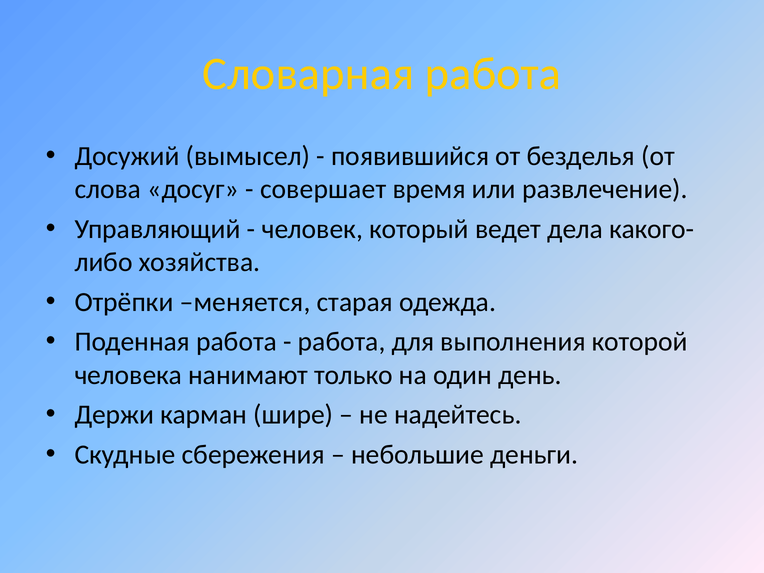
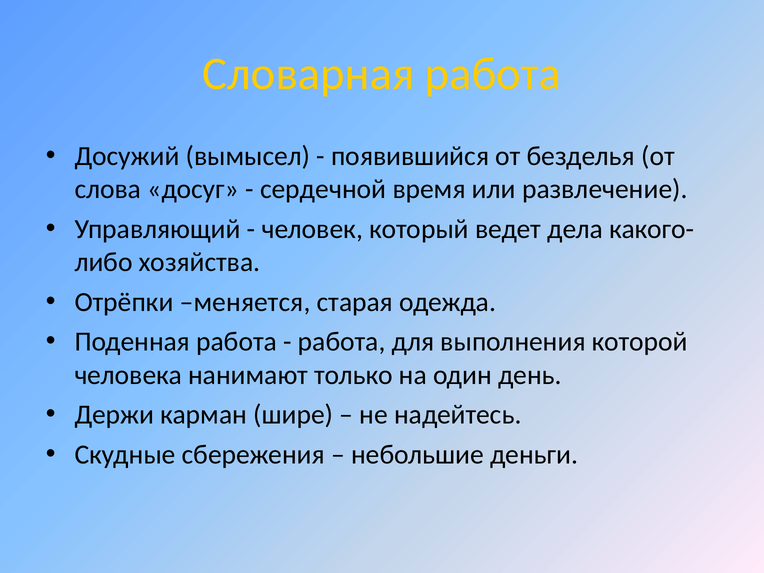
совершает: совершает -> сердечной
